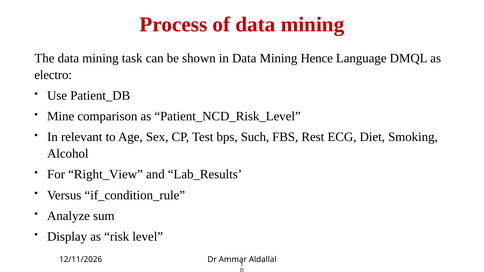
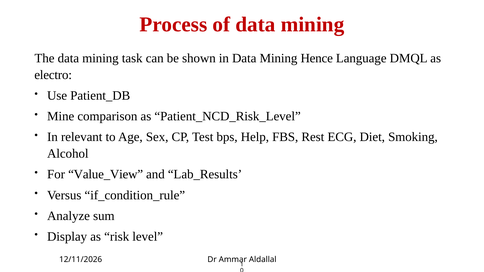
Such: Such -> Help
Right_View: Right_View -> Value_View
